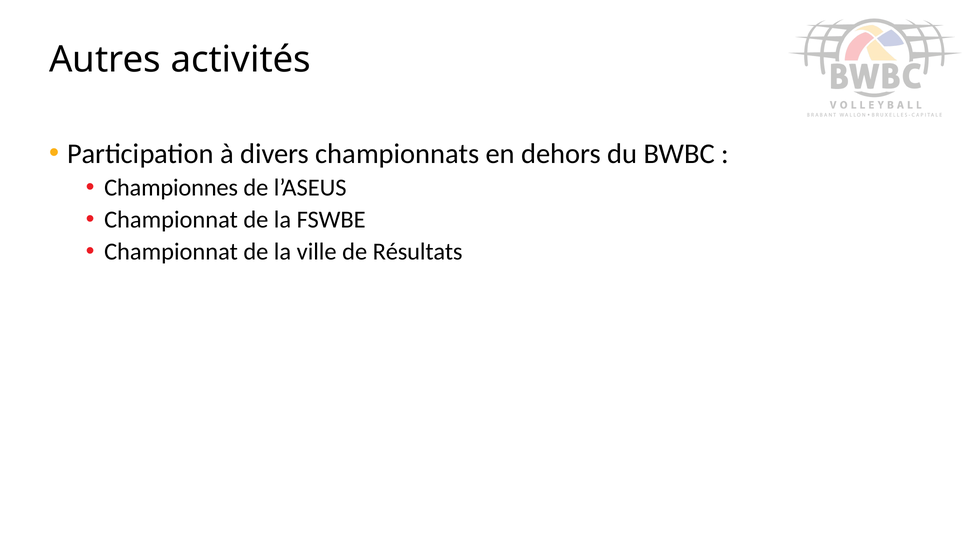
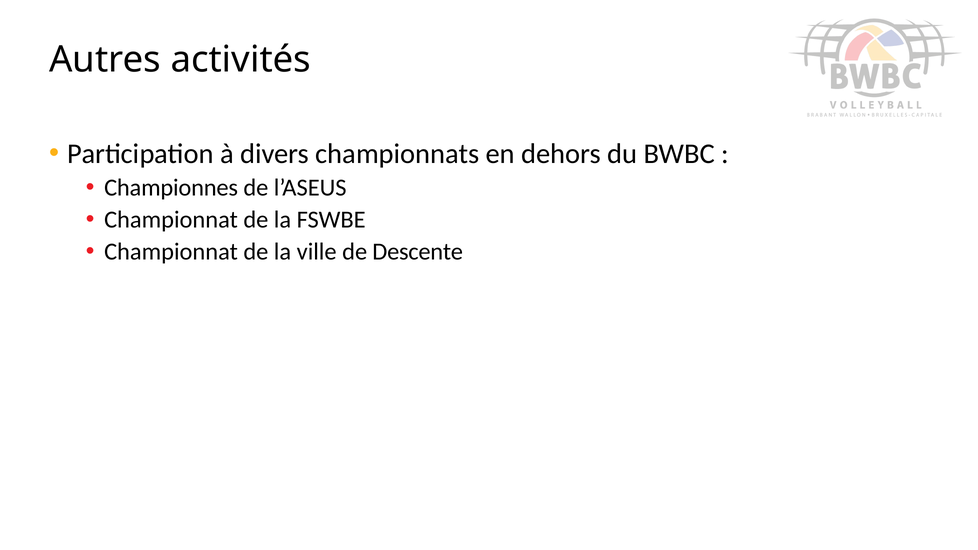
Résultats: Résultats -> Descente
